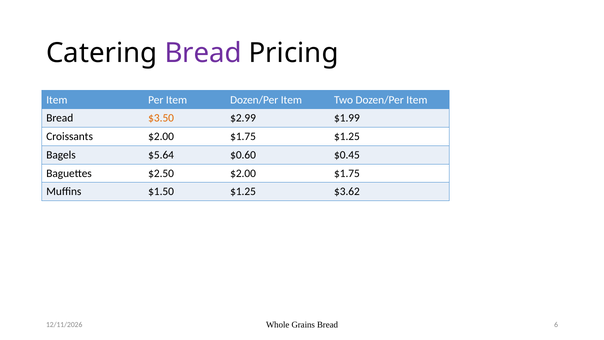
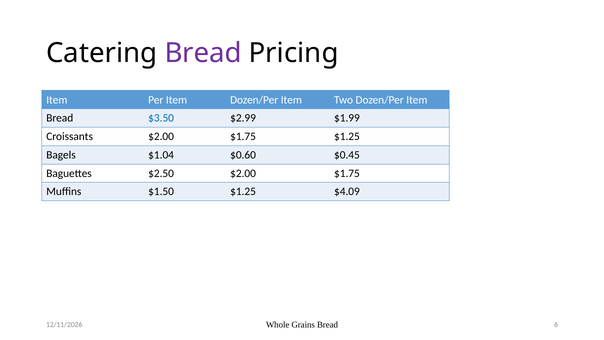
$3.50 colour: orange -> blue
$5.64: $5.64 -> $1.04
$3.62: $3.62 -> $4.09
